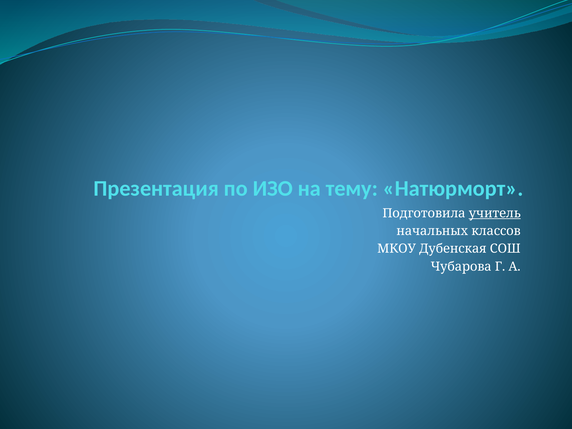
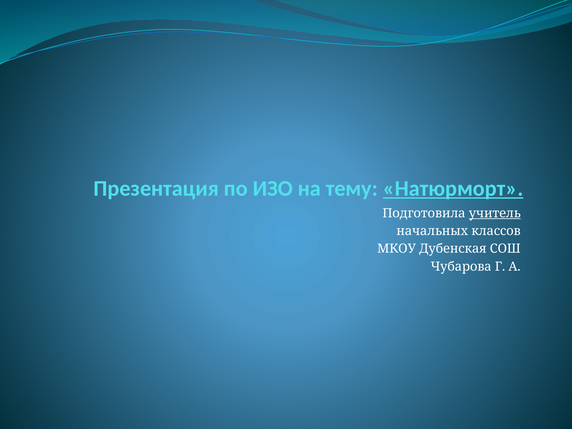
Натюрморт underline: none -> present
